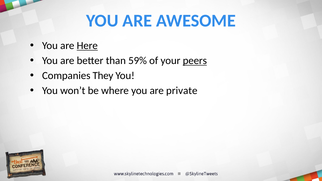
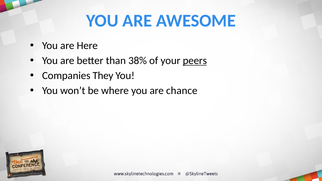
Here underline: present -> none
59%: 59% -> 38%
private: private -> chance
